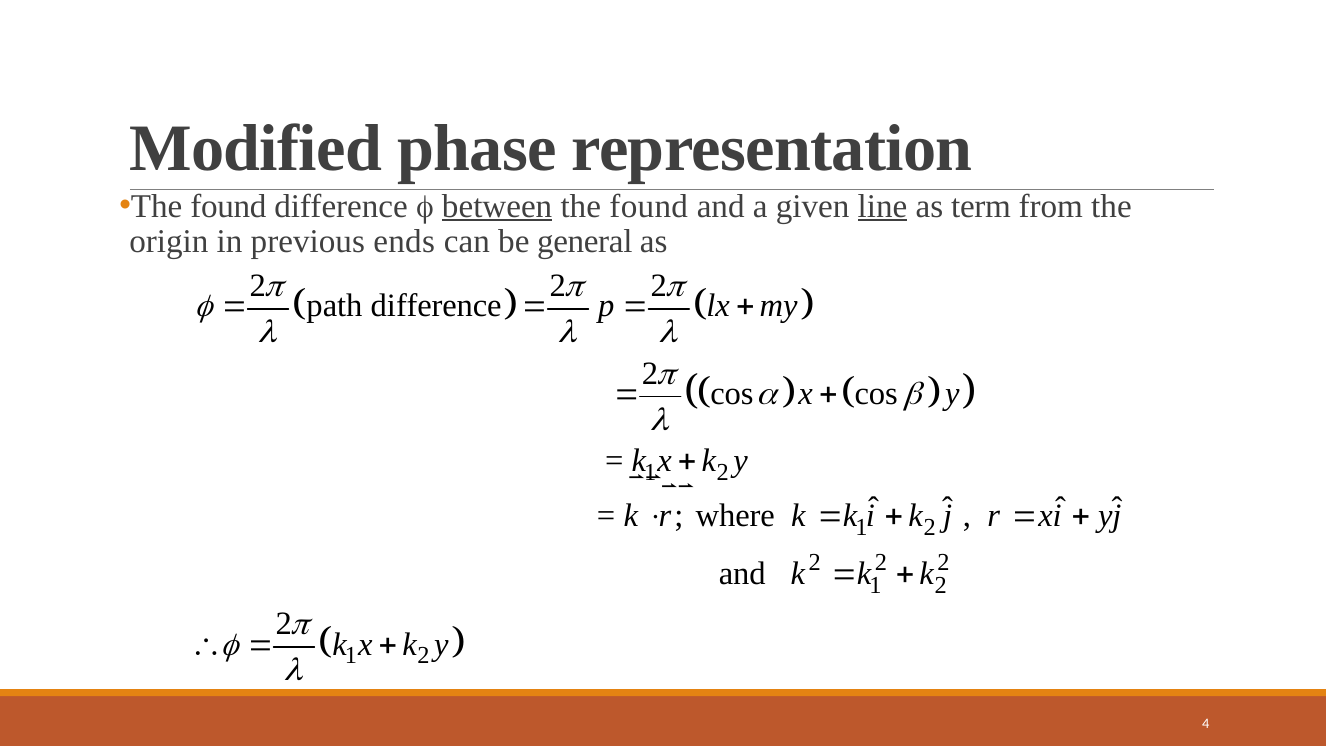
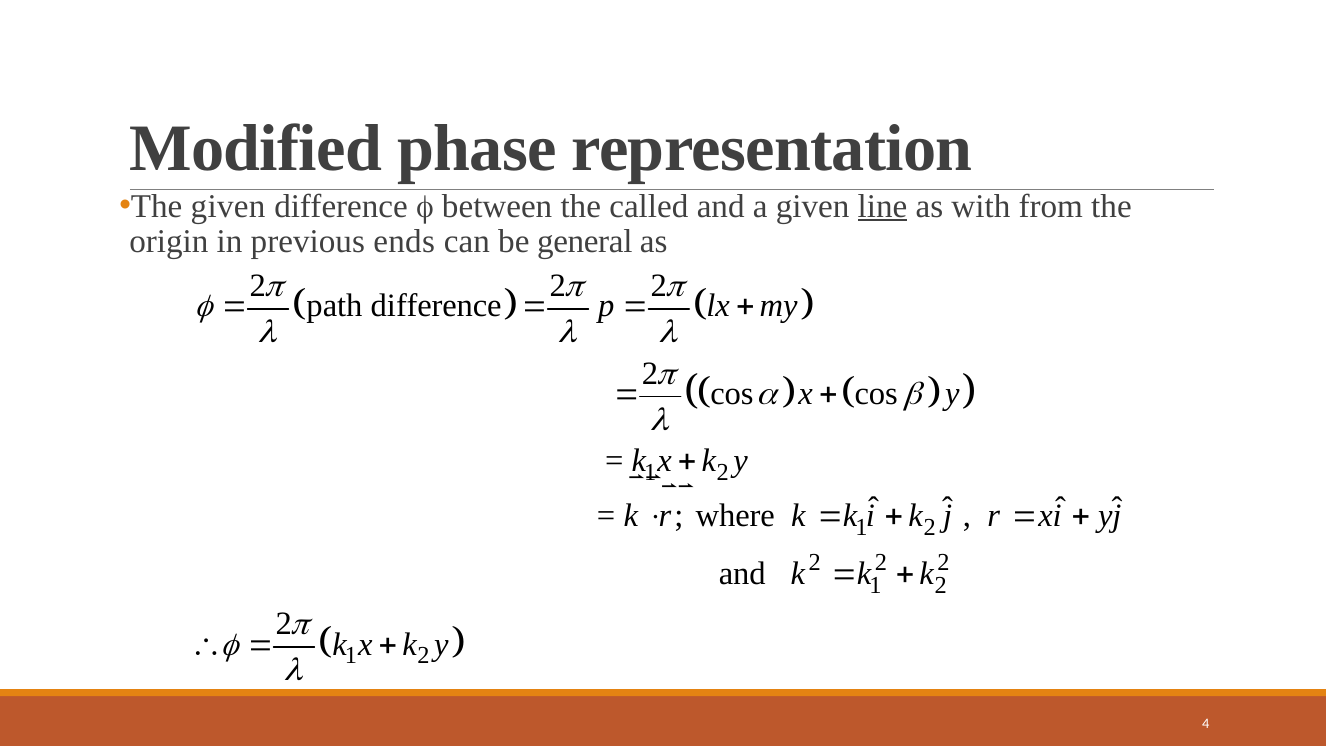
found at (228, 206): found -> given
between underline: present -> none
found at (649, 206): found -> called
term: term -> with
